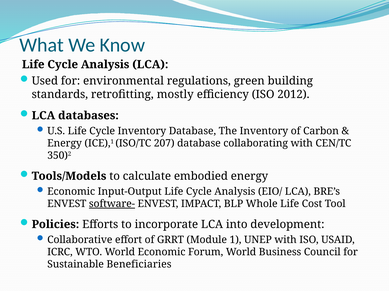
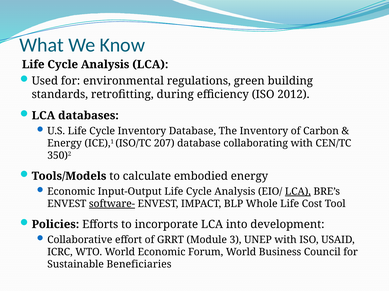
mostly: mostly -> during
LCA at (298, 192) underline: none -> present
1: 1 -> 3
